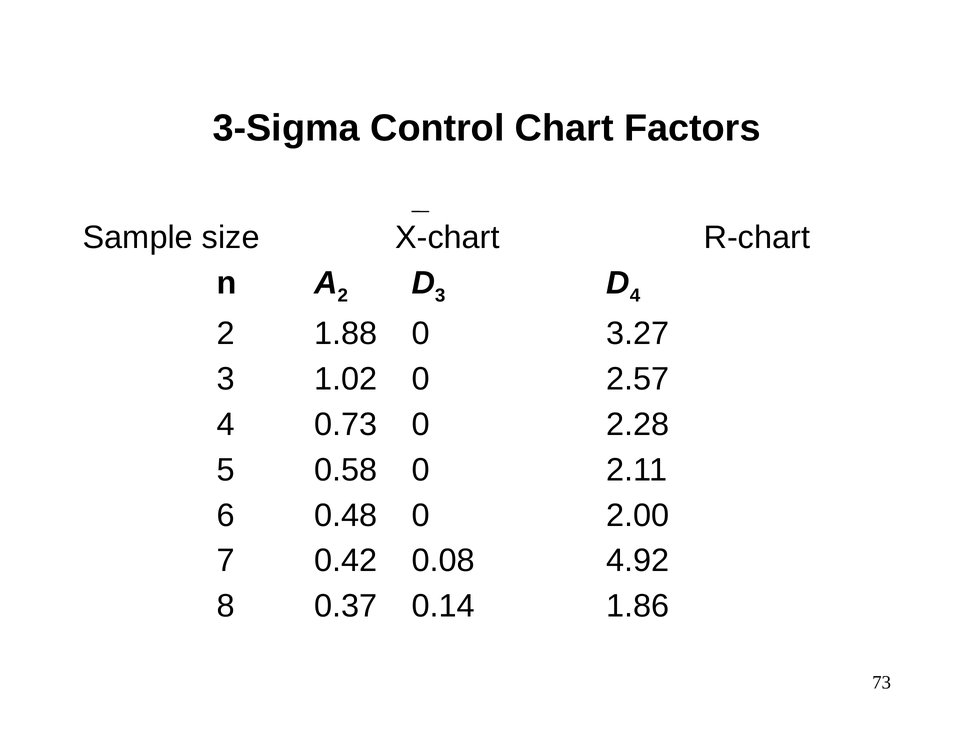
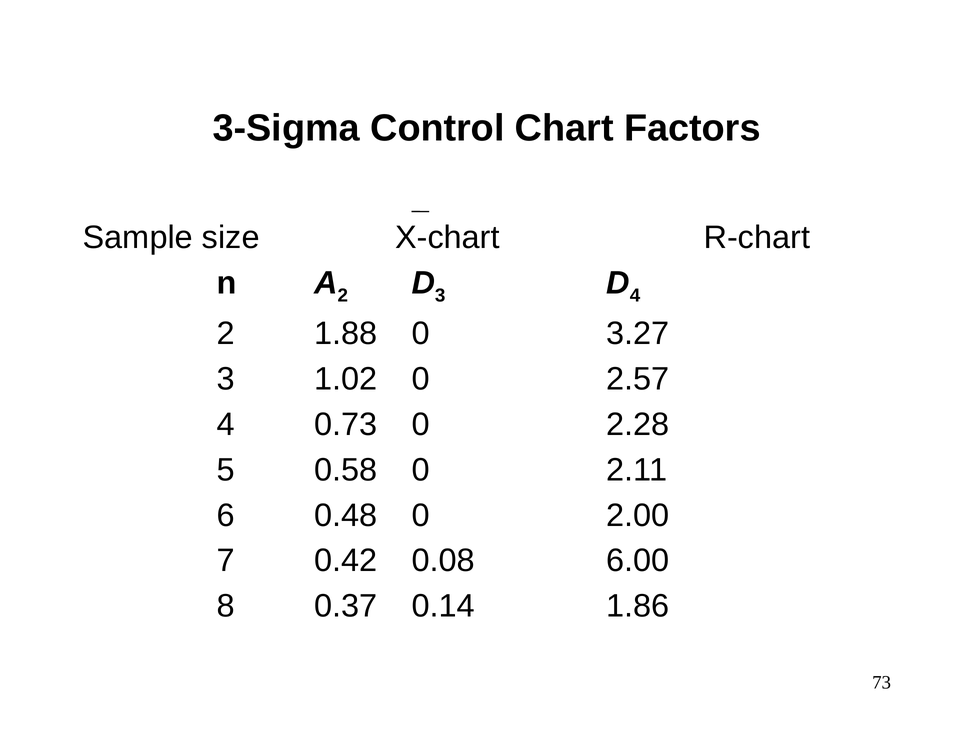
4.92: 4.92 -> 6.00
